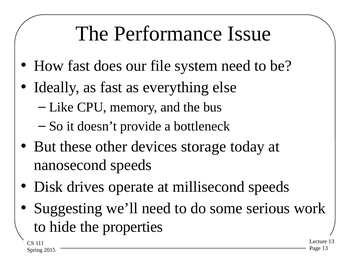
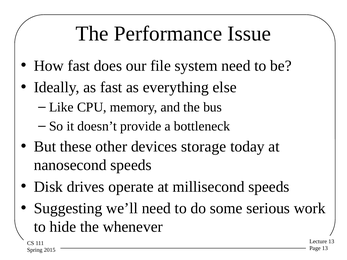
properties: properties -> whenever
